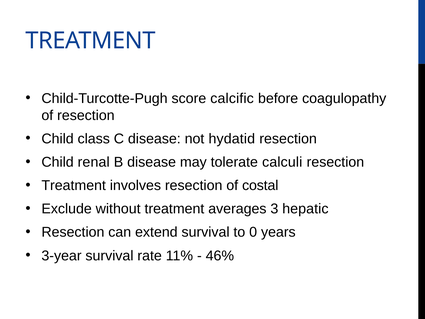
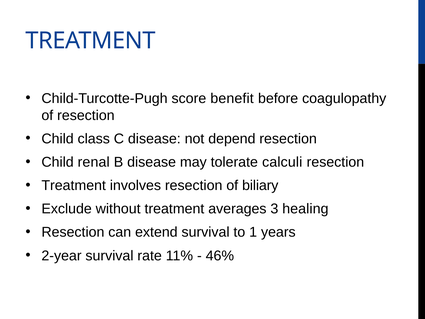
calcific: calcific -> benefit
hydatid: hydatid -> depend
costal: costal -> biliary
hepatic: hepatic -> healing
0: 0 -> 1
3-year: 3-year -> 2-year
